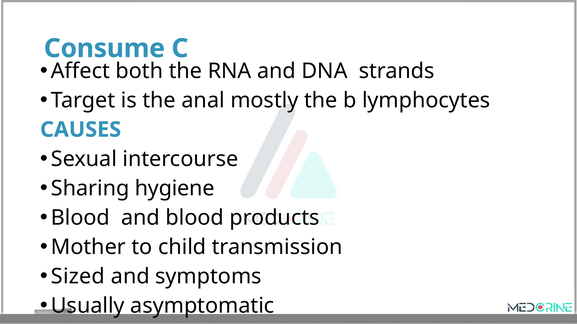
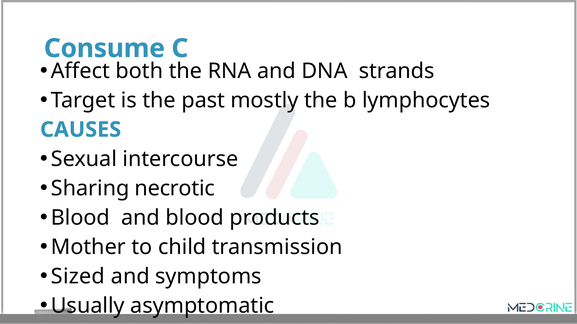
anal: anal -> past
hygiene: hygiene -> necrotic
